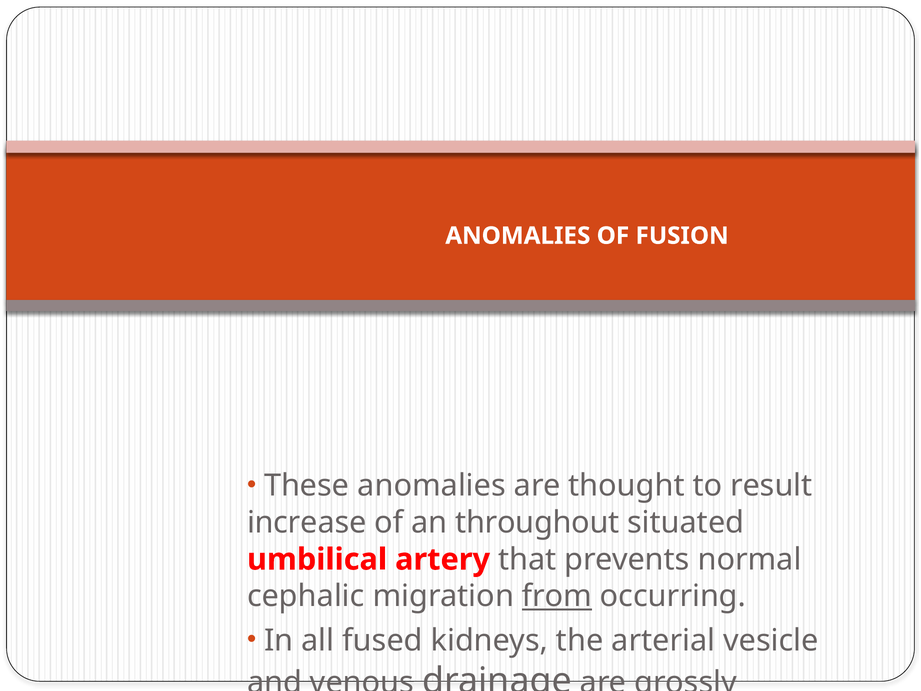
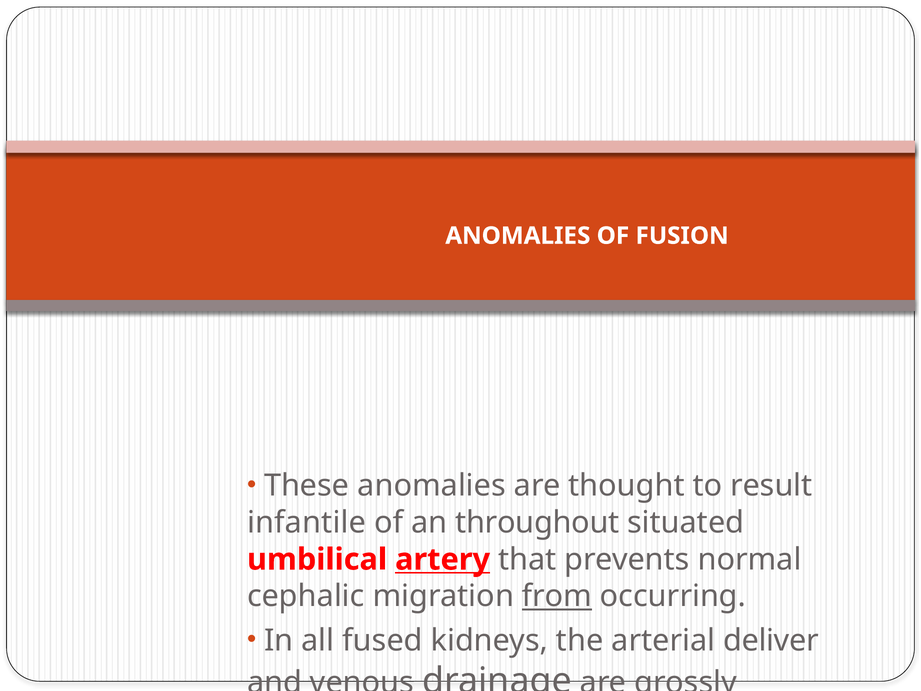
increase: increase -> infantile
artery underline: none -> present
vesicle: vesicle -> deliver
